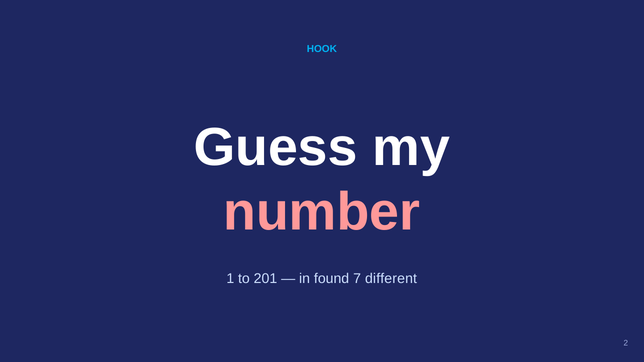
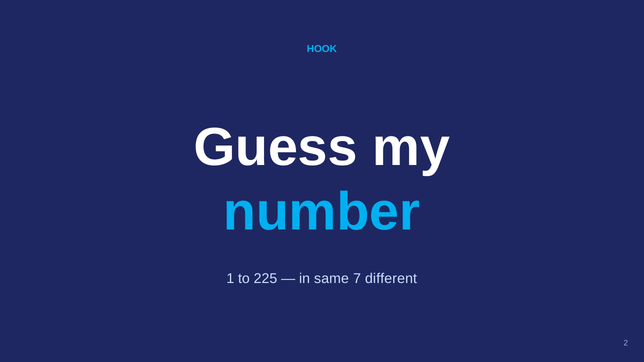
number colour: pink -> light blue
201: 201 -> 225
found: found -> same
